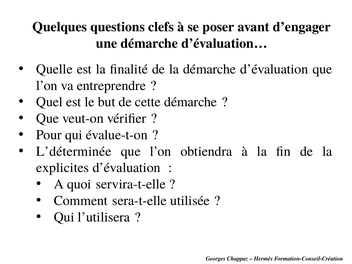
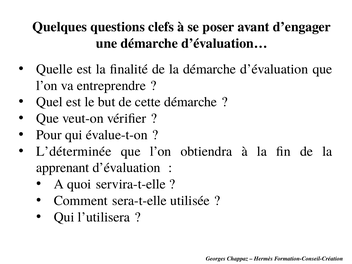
explicites: explicites -> apprenant
